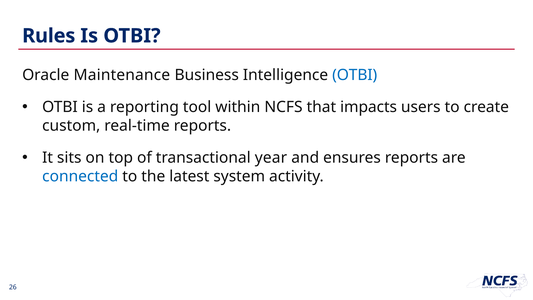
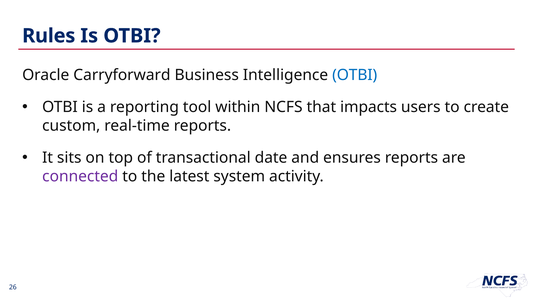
Maintenance: Maintenance -> Carryforward
year: year -> date
connected colour: blue -> purple
